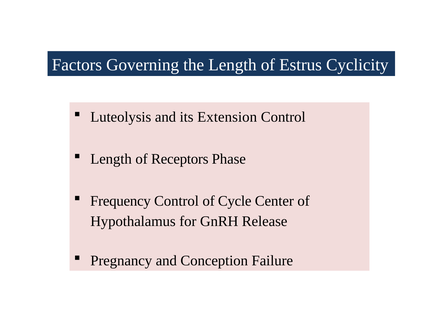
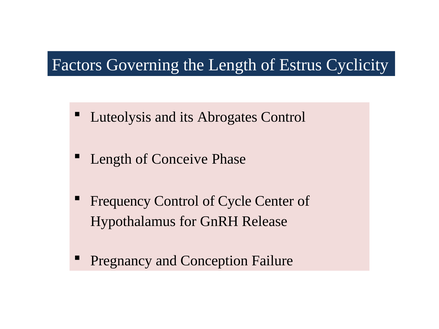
Extension: Extension -> Abrogates
Receptors: Receptors -> Conceive
